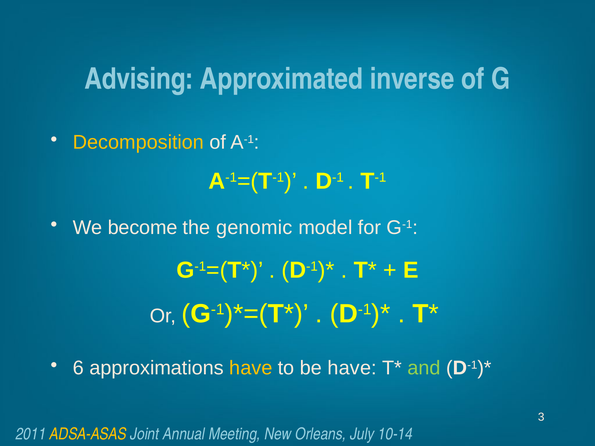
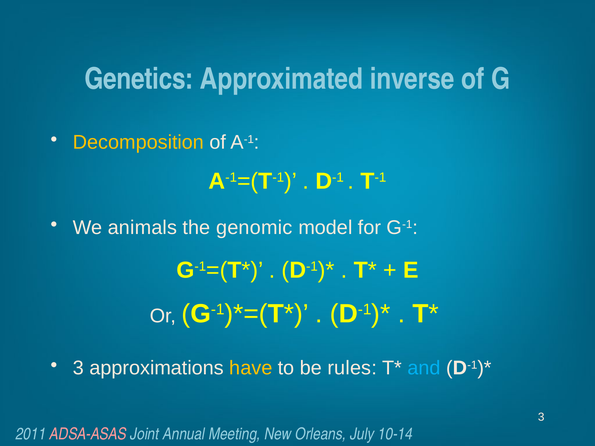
Advising: Advising -> Genetics
become: become -> animals
6 at (78, 368): 6 -> 3
be have: have -> rules
and colour: light green -> light blue
ADSA-ASAS colour: yellow -> pink
